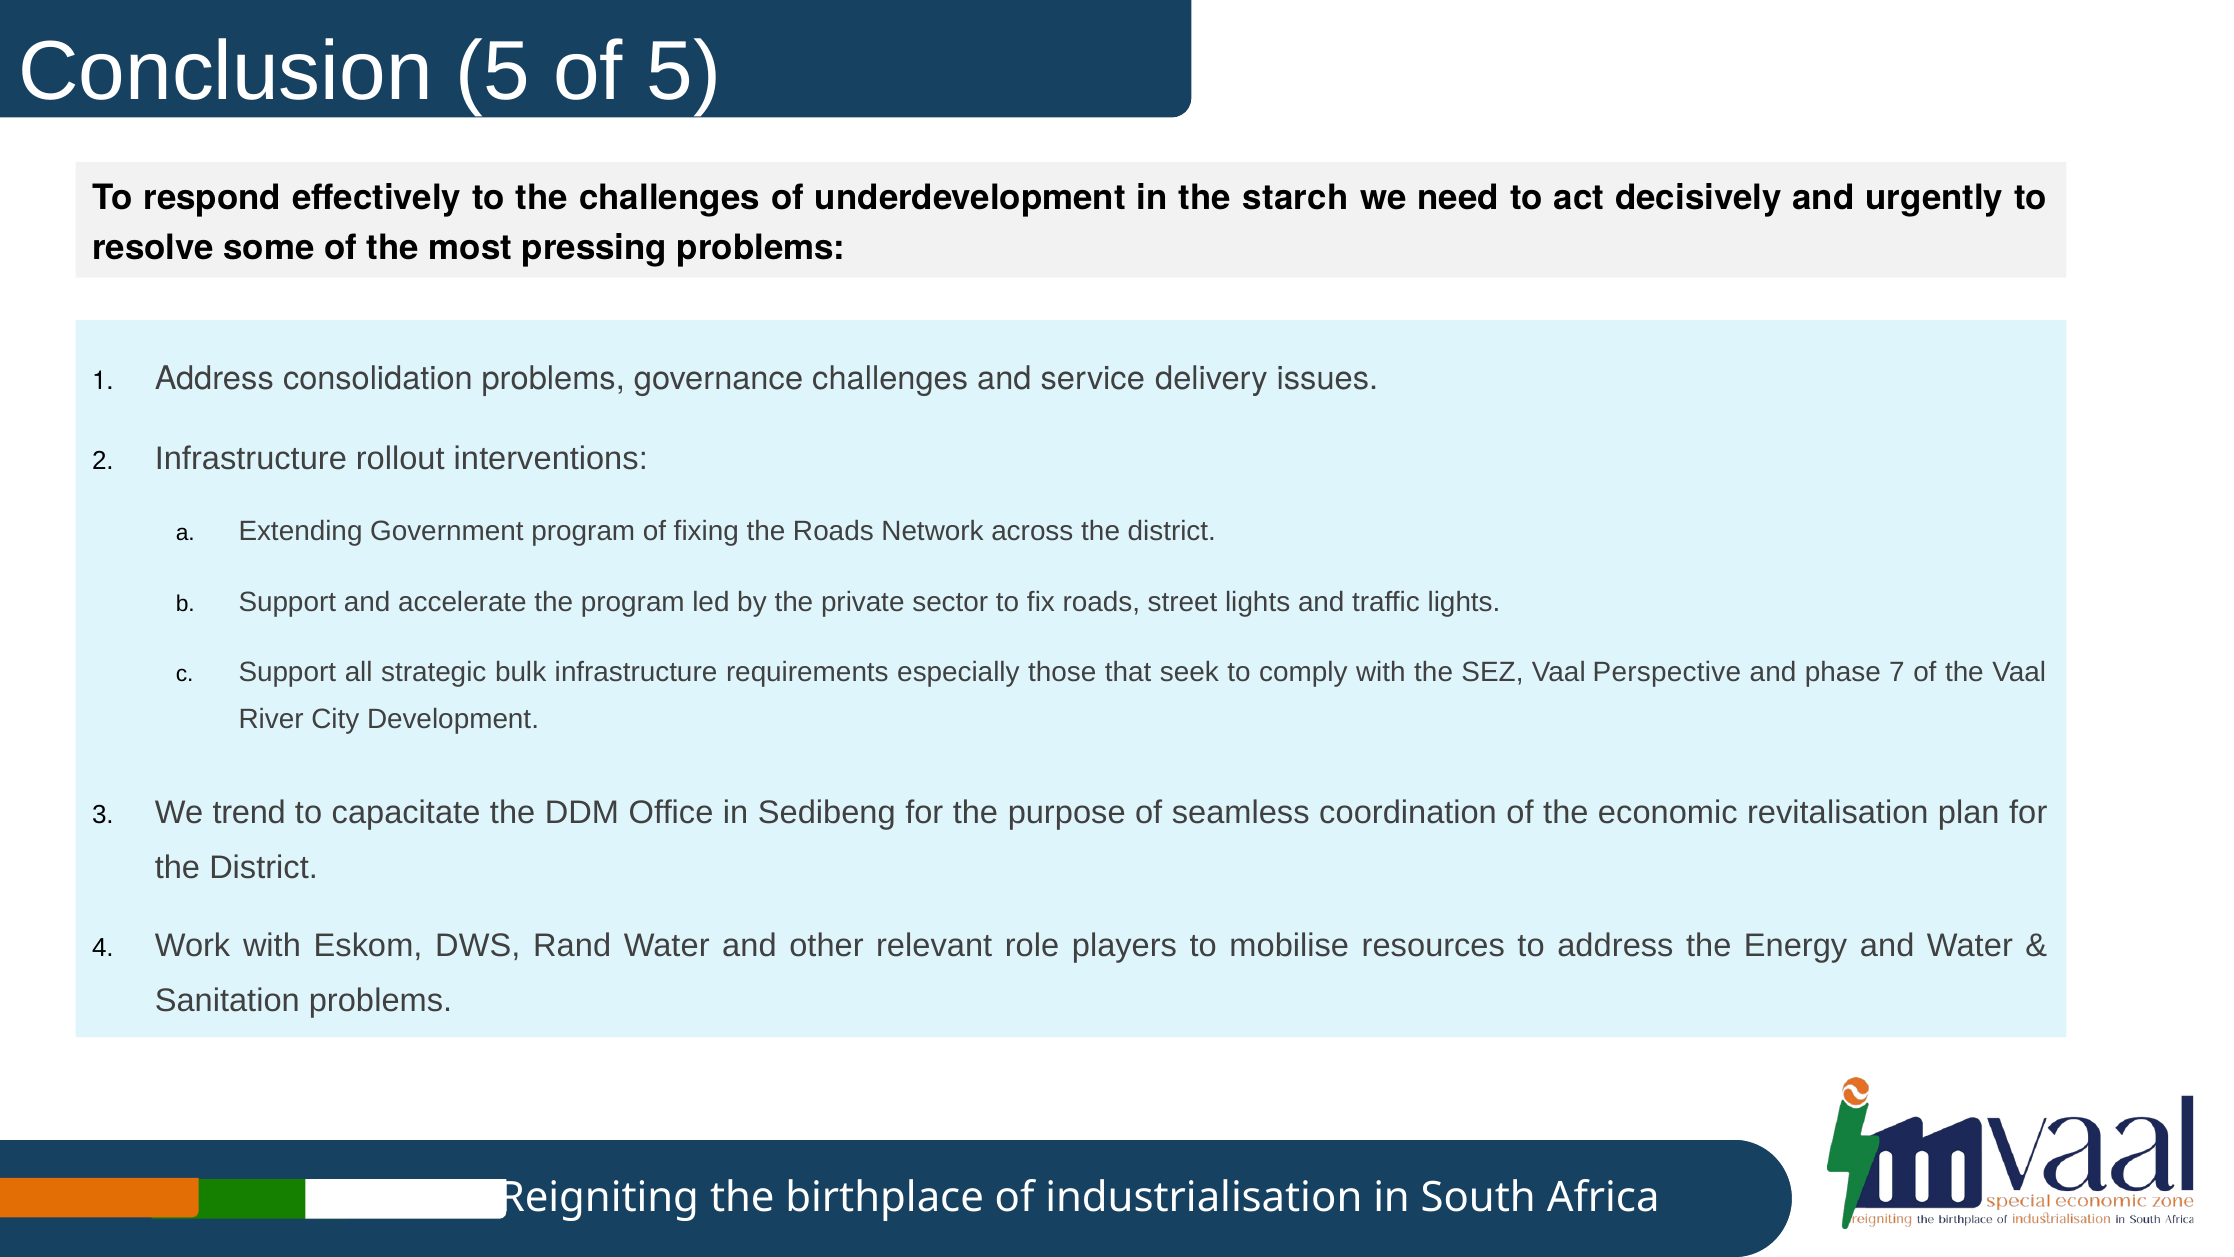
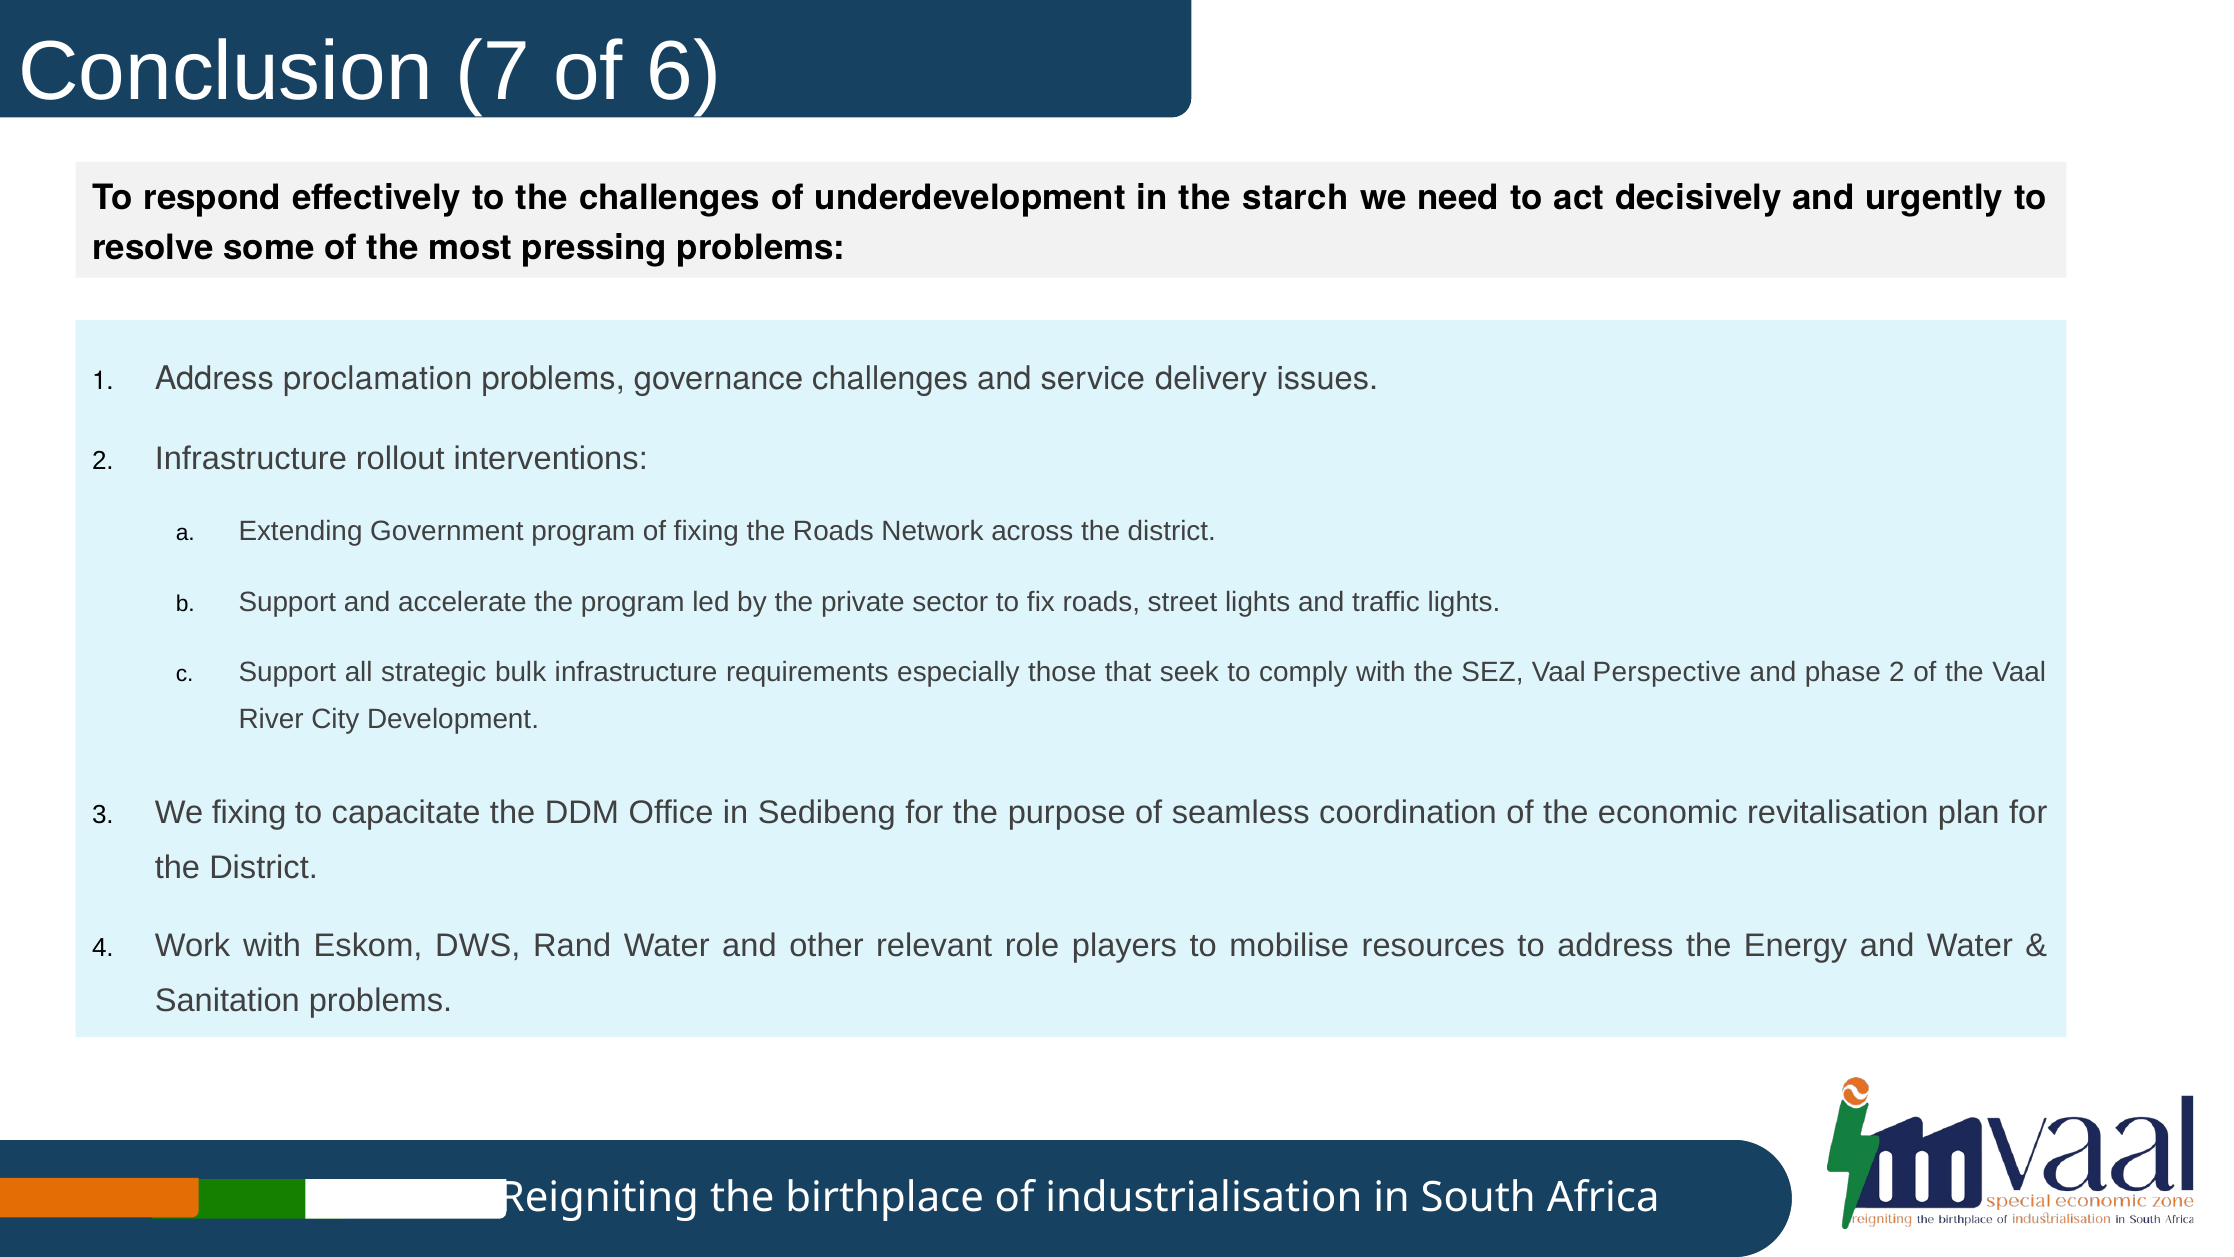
Conclusion 5: 5 -> 7
of 5: 5 -> 6
consolidation: consolidation -> proclamation
phase 7: 7 -> 2
We trend: trend -> fixing
